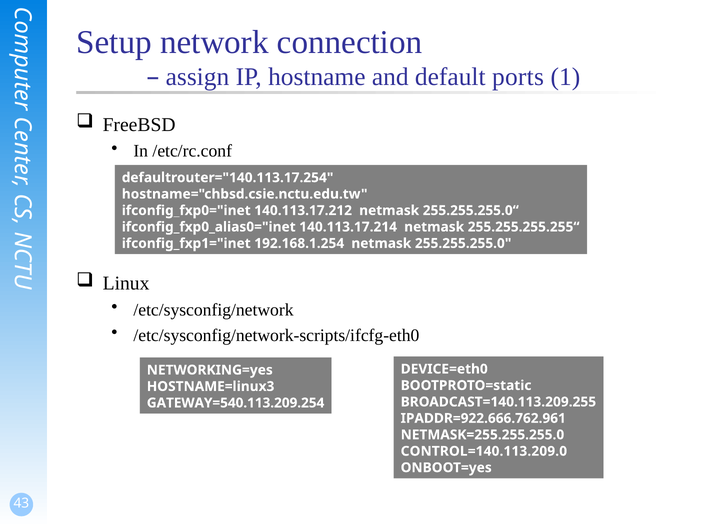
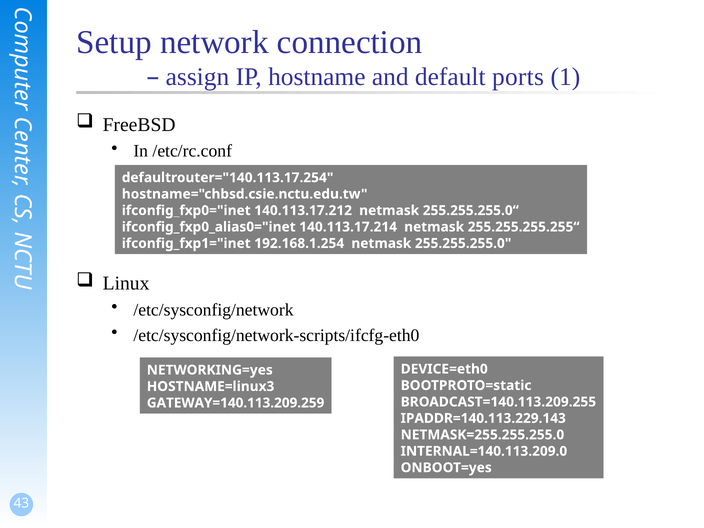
GATEWAY=540.113.209.254: GATEWAY=540.113.209.254 -> GATEWAY=140.113.209.259
IPADDR=922.666.762.961: IPADDR=922.666.762.961 -> IPADDR=140.113.229.143
CONTROL=140.113.209.0: CONTROL=140.113.209.0 -> INTERNAL=140.113.209.0
